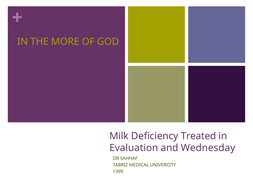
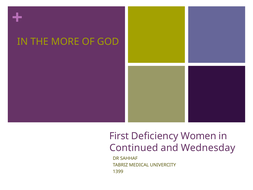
Milk: Milk -> First
Treated: Treated -> Women
Evaluation: Evaluation -> Continued
